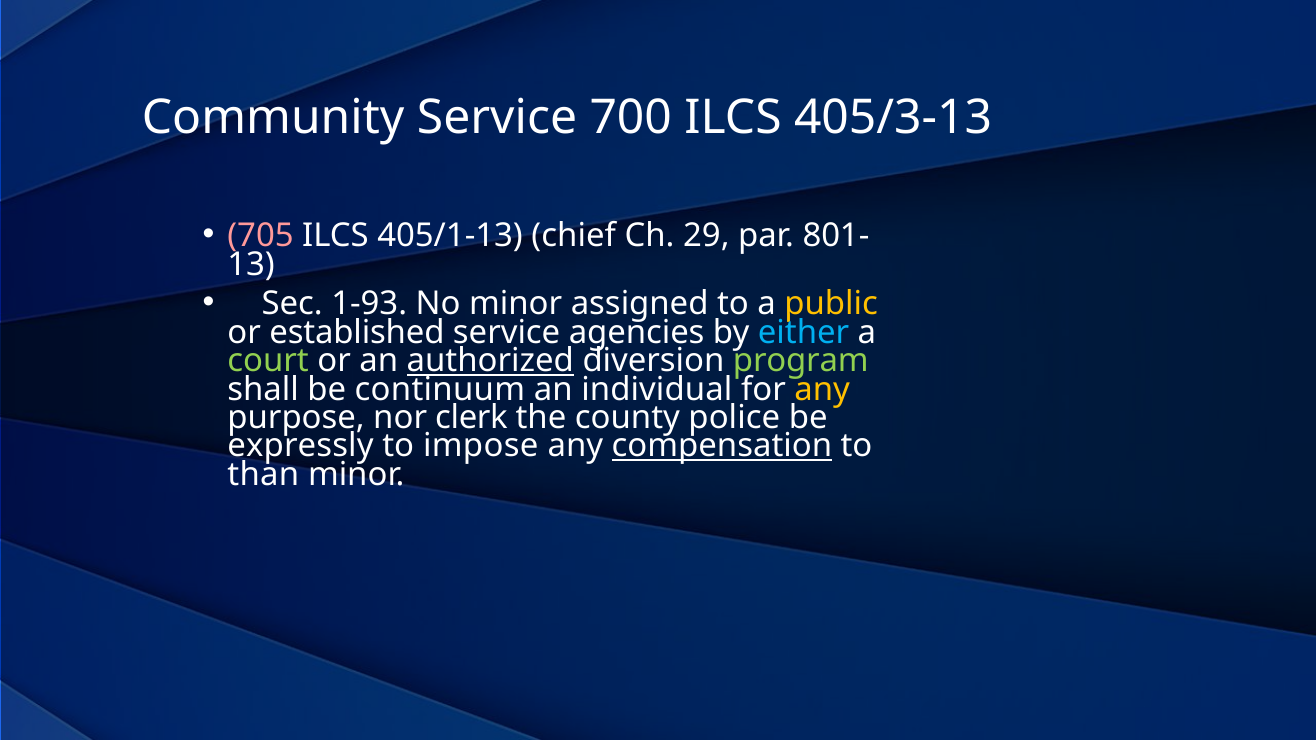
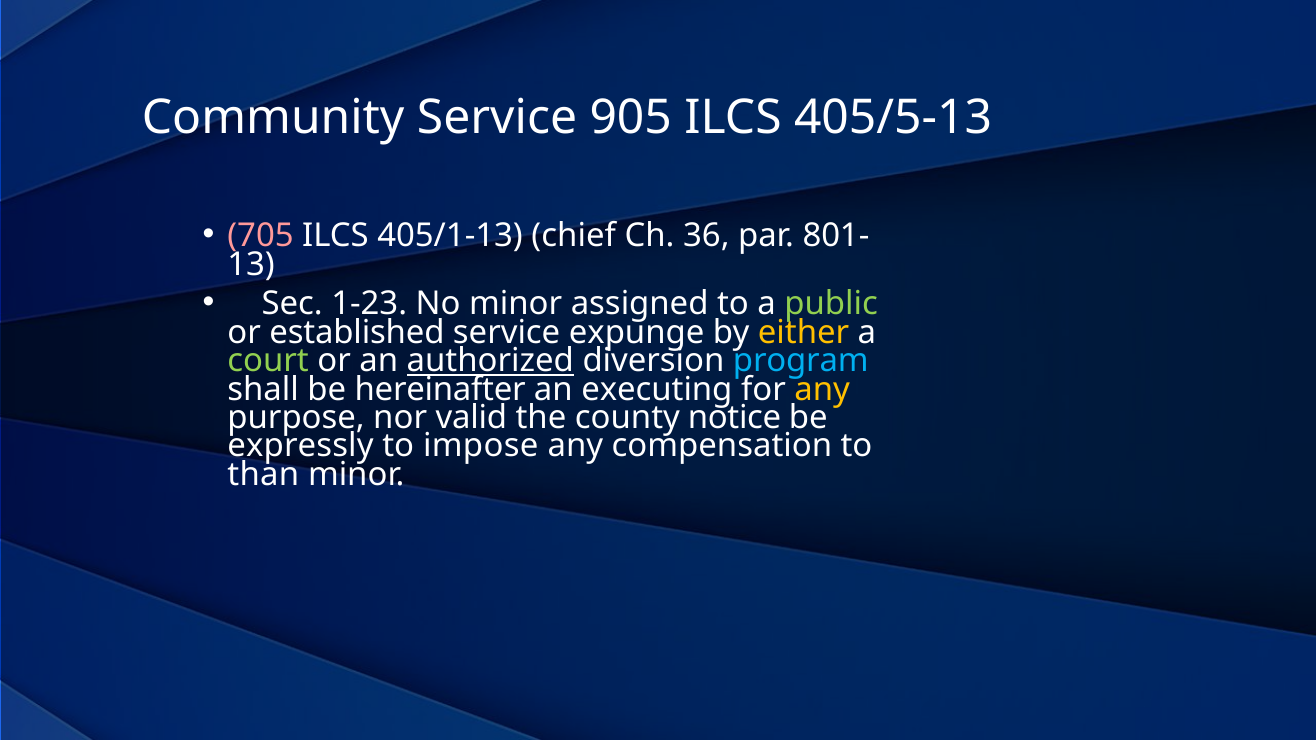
700: 700 -> 905
405/3-13: 405/3-13 -> 405/5-13
29: 29 -> 36
1-93: 1-93 -> 1-23
public colour: yellow -> light green
agencies: agencies -> expunge
either colour: light blue -> yellow
program colour: light green -> light blue
continuum: continuum -> hereinafter
individual: individual -> executing
clerk: clerk -> valid
police: police -> notice
compensation underline: present -> none
